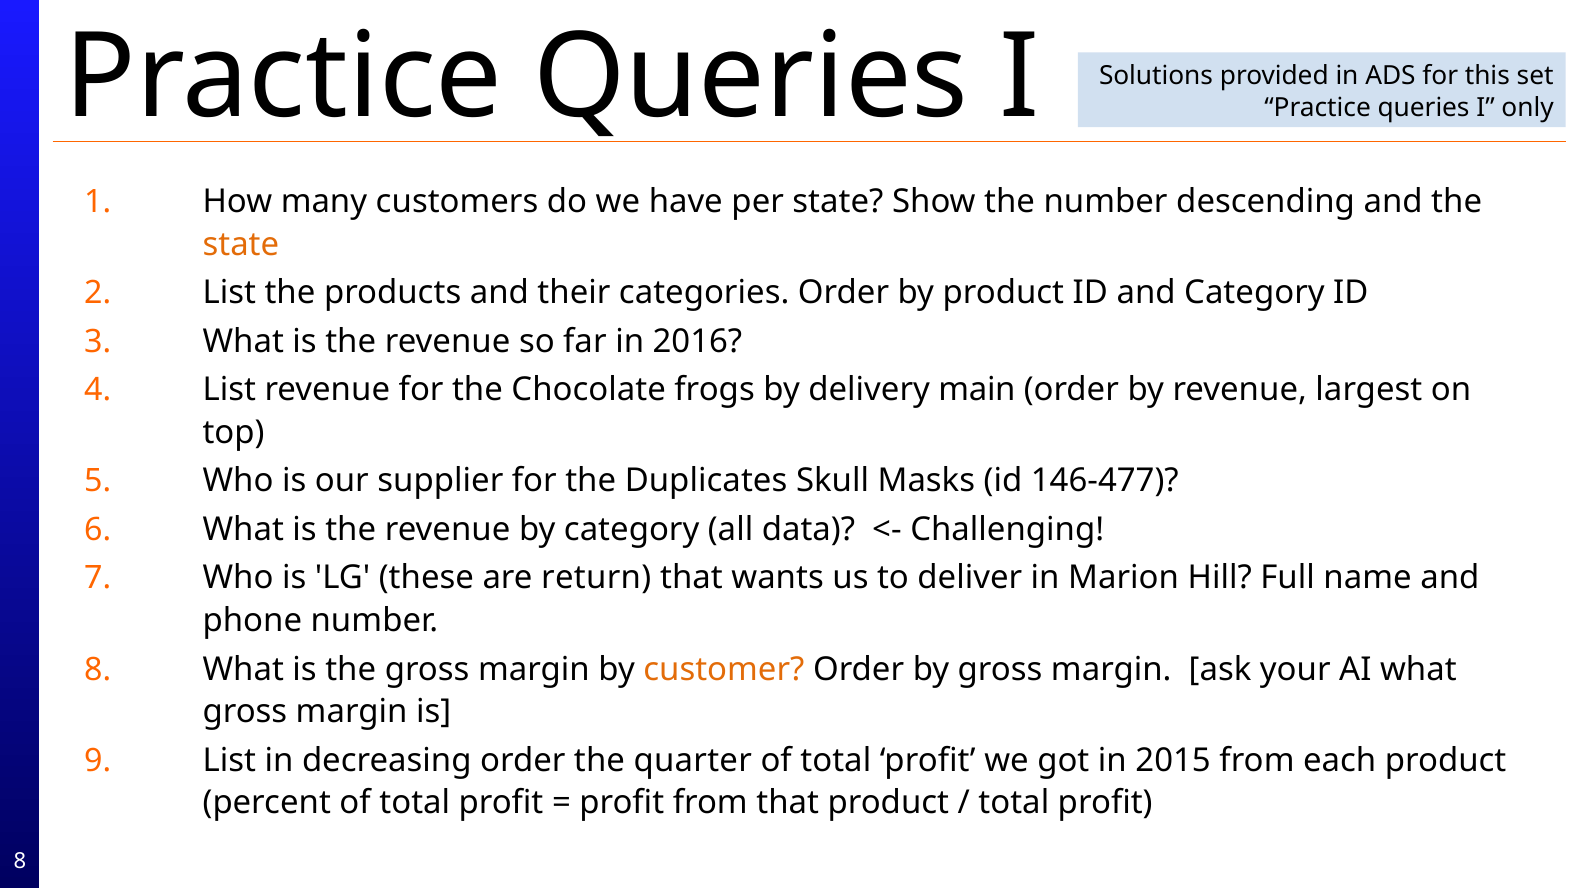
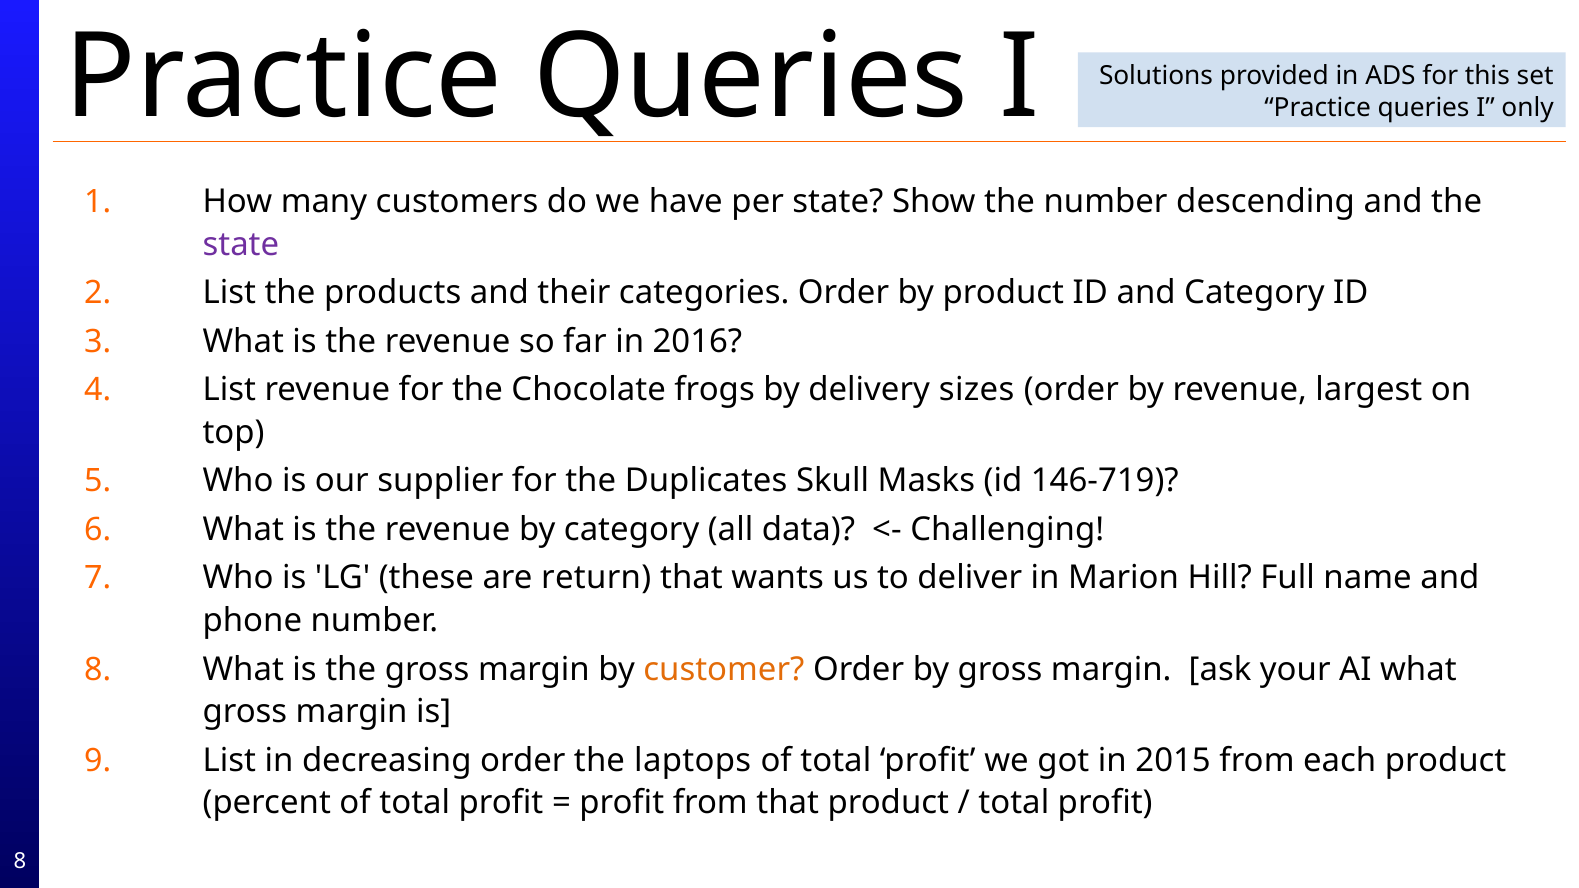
state at (241, 245) colour: orange -> purple
main: main -> sizes
146-477: 146-477 -> 146-719
quarter: quarter -> laptops
